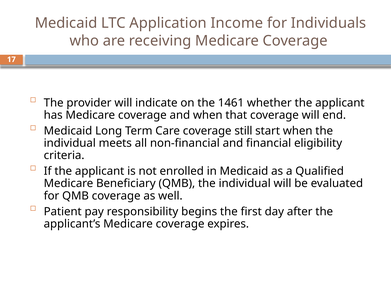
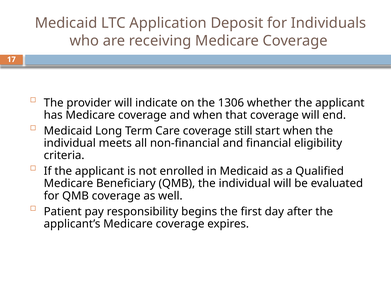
Income: Income -> Deposit
1461: 1461 -> 1306
